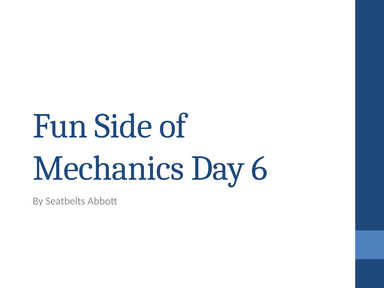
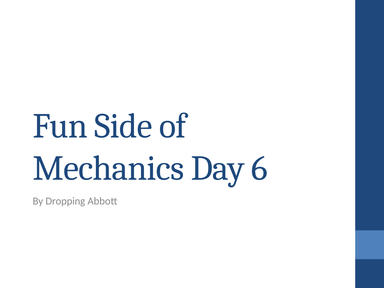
Seatbelts: Seatbelts -> Dropping
